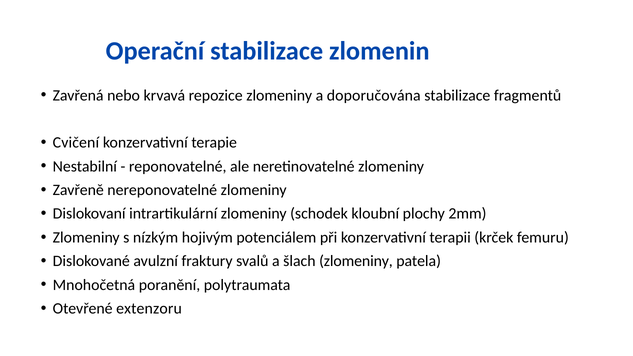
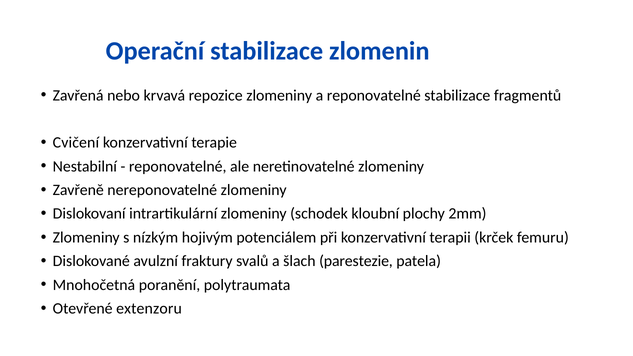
a doporučována: doporučována -> reponovatelné
šlach zlomeniny: zlomeniny -> parestezie
